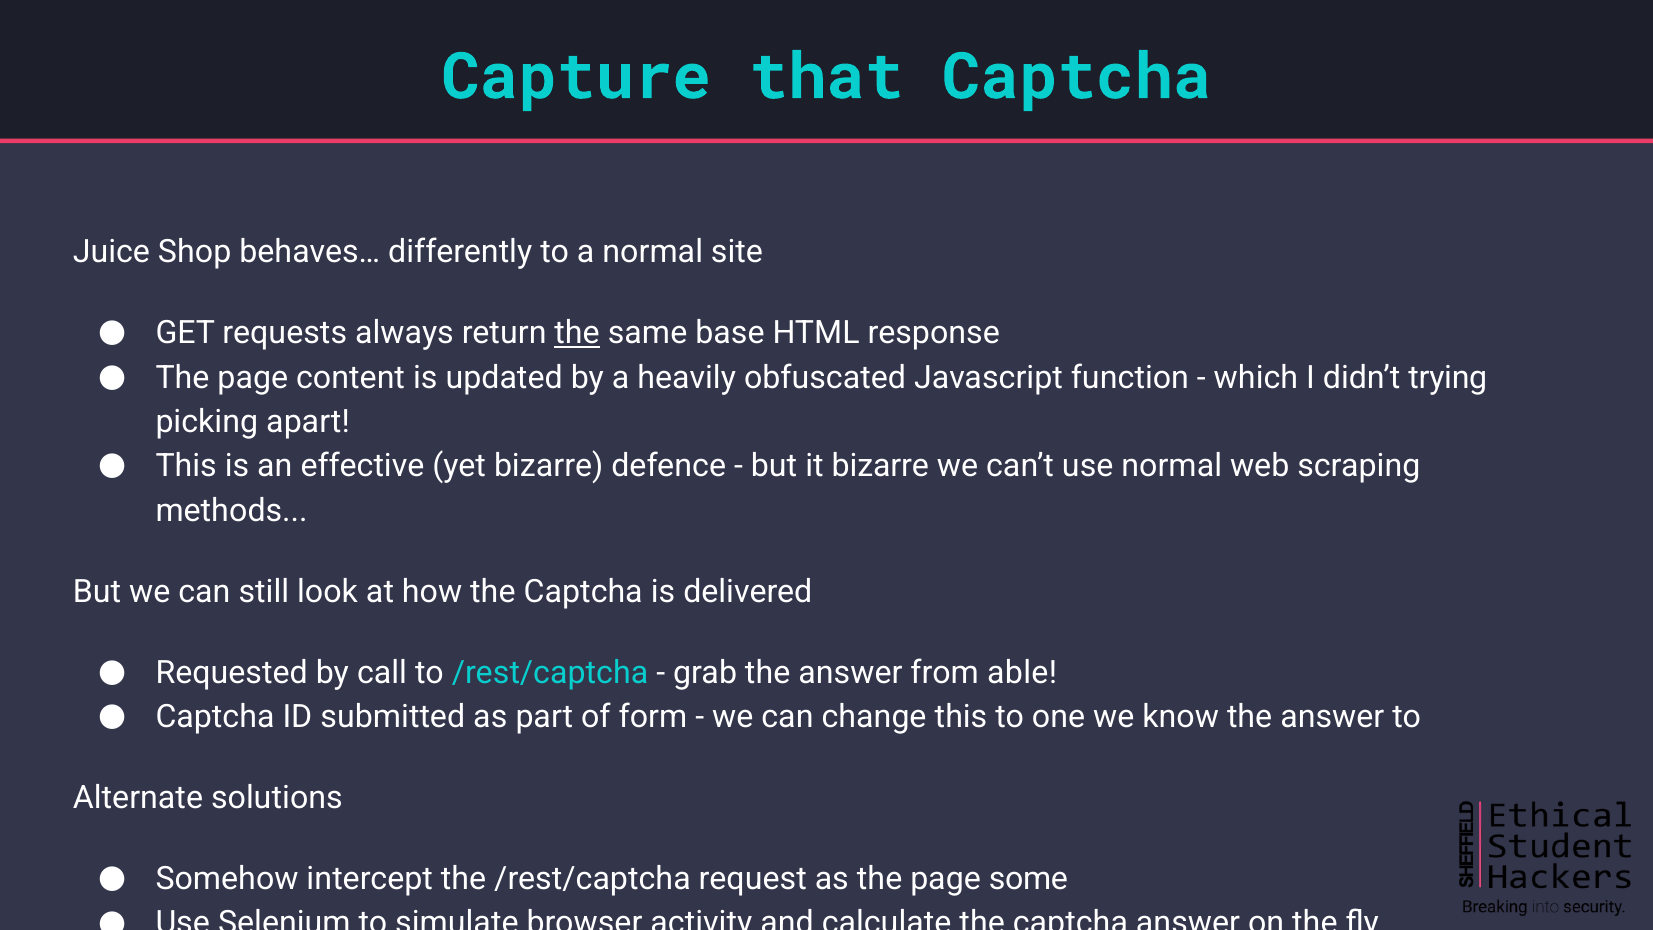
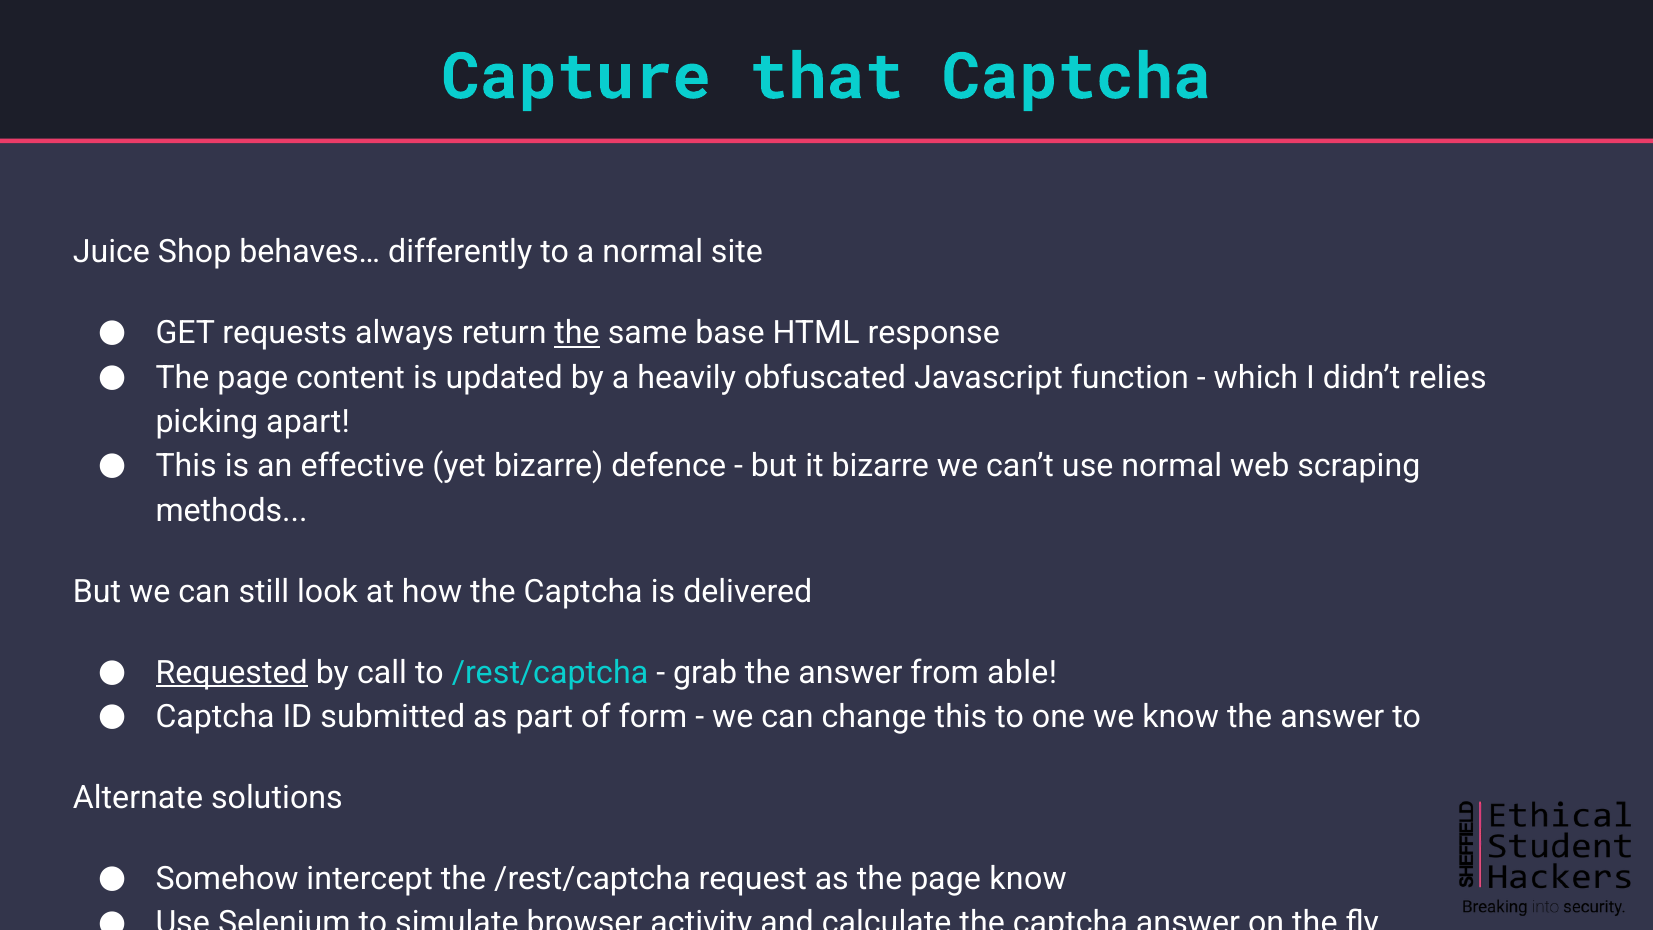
trying: trying -> relies
Requested underline: none -> present
page some: some -> know
